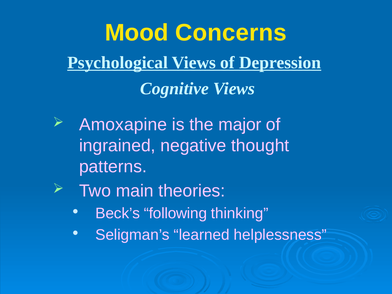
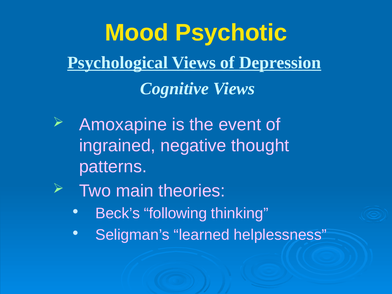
Concerns: Concerns -> Psychotic
major: major -> event
